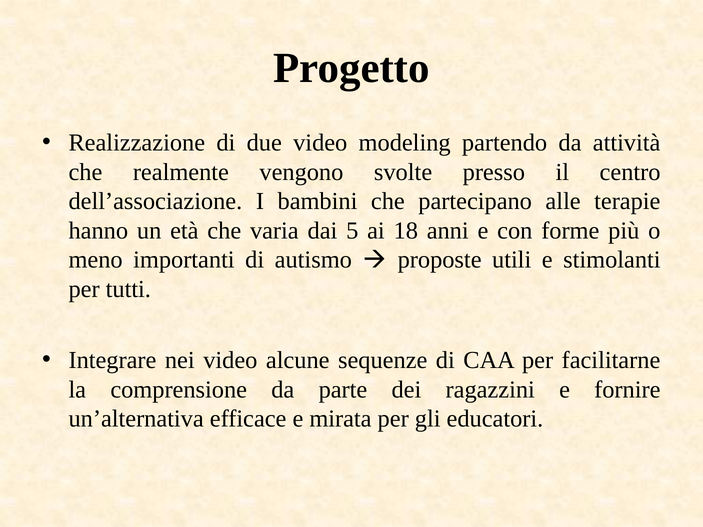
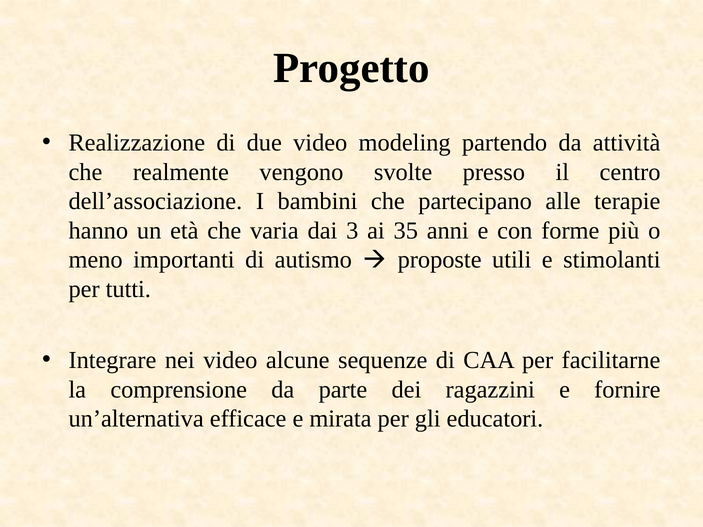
5: 5 -> 3
18: 18 -> 35
